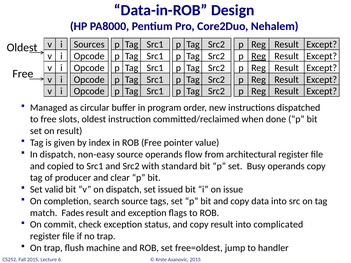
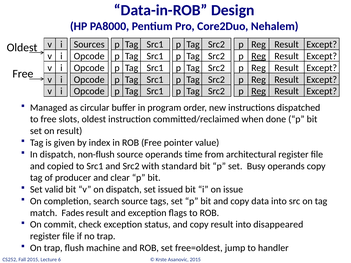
Reg at (259, 91) underline: none -> present
non-easy: non-easy -> non-flush
flow: flow -> time
complicated: complicated -> disappeared
